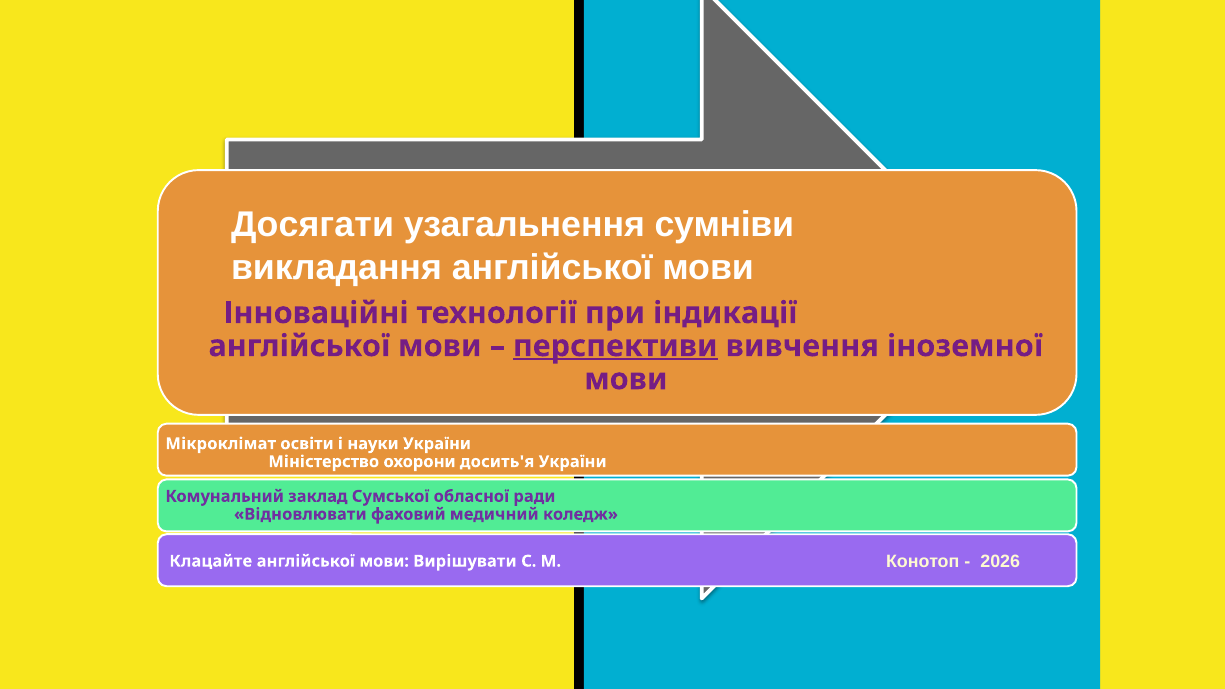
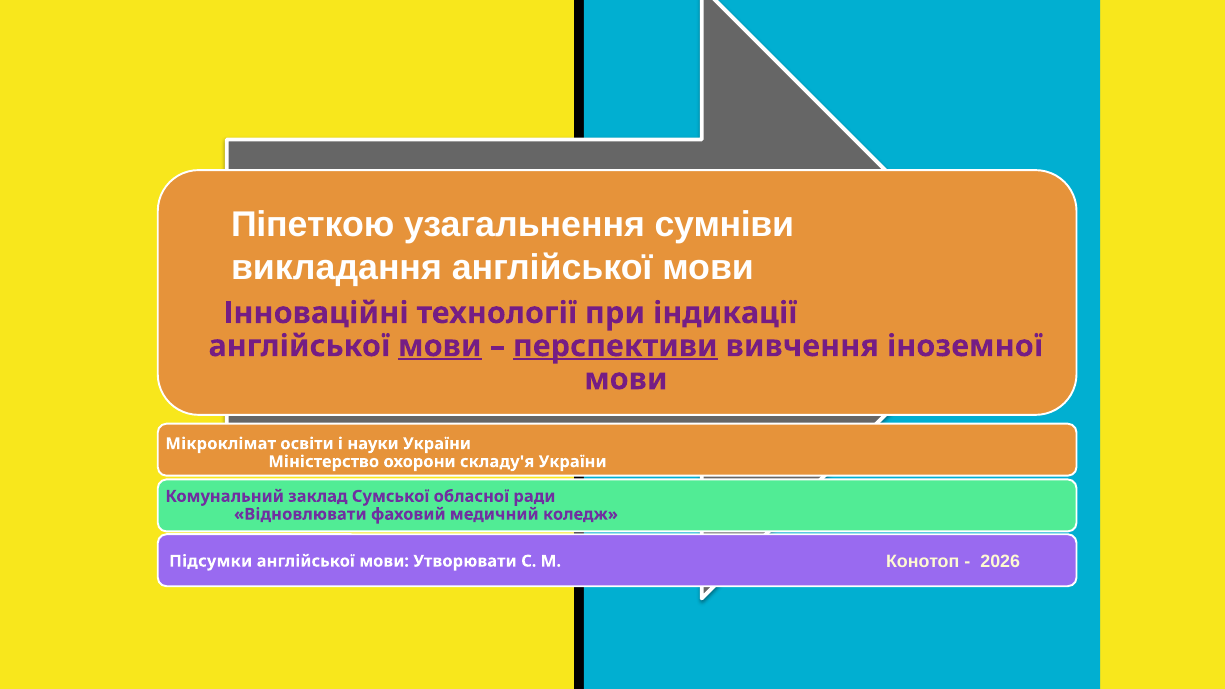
Досягати: Досягати -> Піпеткою
мови at (440, 346) underline: none -> present
досить'я: досить'я -> складу'я
Клацайте: Клацайте -> Підсумки
Вирішувати: Вирішувати -> Утворювати
